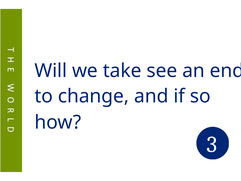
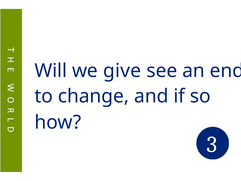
take: take -> give
